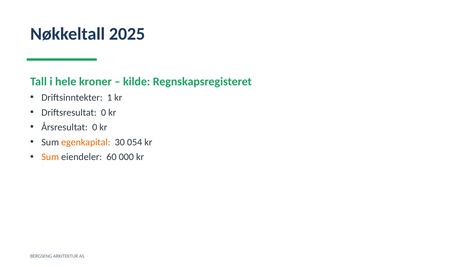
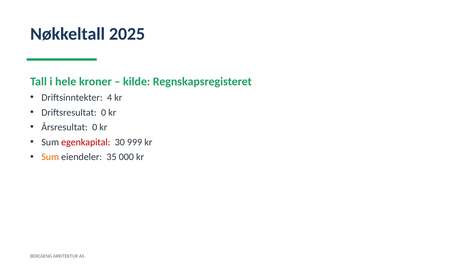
1: 1 -> 4
egenkapital colour: orange -> red
054: 054 -> 999
60: 60 -> 35
